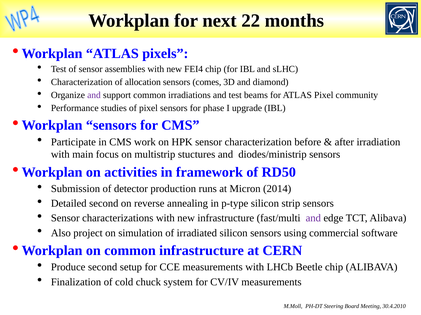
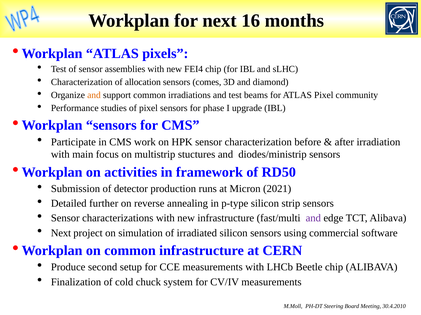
22: 22 -> 16
and at (94, 95) colour: purple -> orange
2014: 2014 -> 2021
Detailed second: second -> further
Also at (61, 233): Also -> Next
